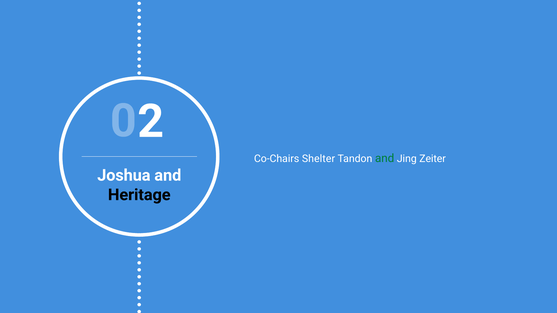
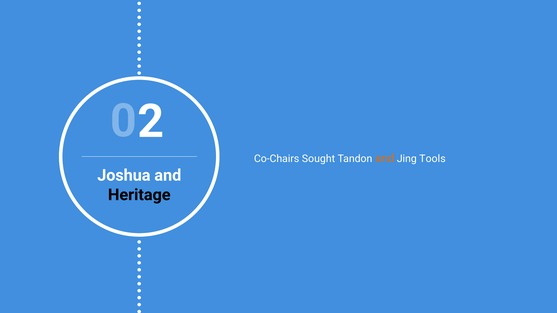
Shelter: Shelter -> Sought
and at (385, 159) colour: green -> orange
Zeiter: Zeiter -> Tools
